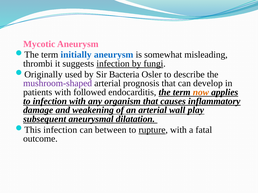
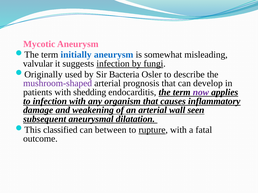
thrombi: thrombi -> valvular
followed: followed -> shedding
now colour: orange -> purple
play: play -> seen
infection at (60, 130): infection -> classified
